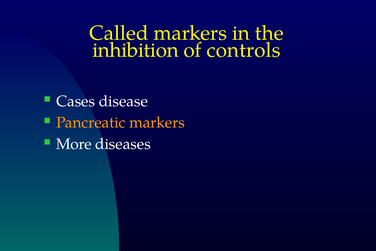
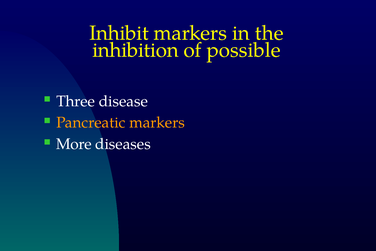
Called: Called -> Inhibit
controls: controls -> possible
Cases: Cases -> Three
